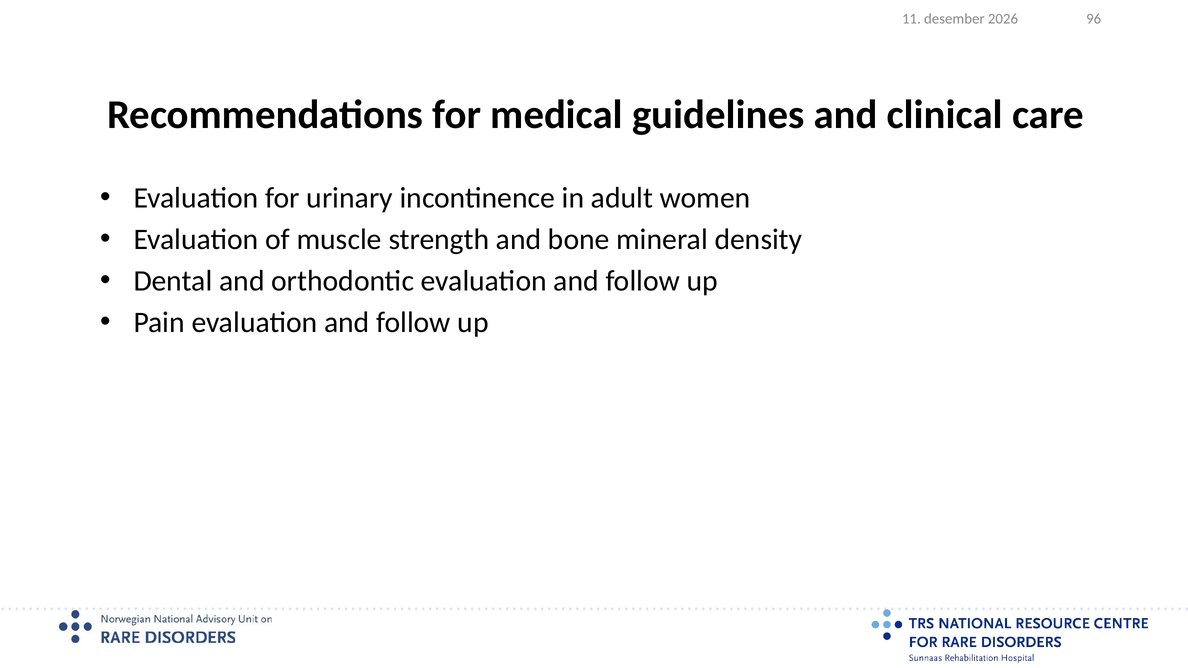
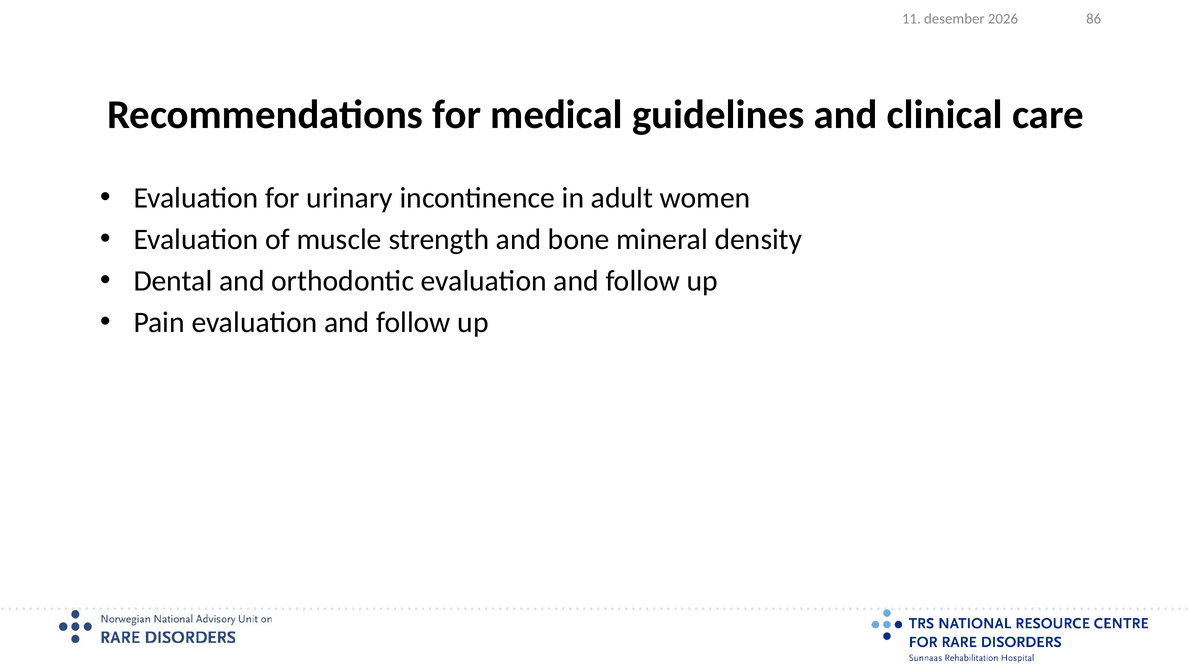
96: 96 -> 86
